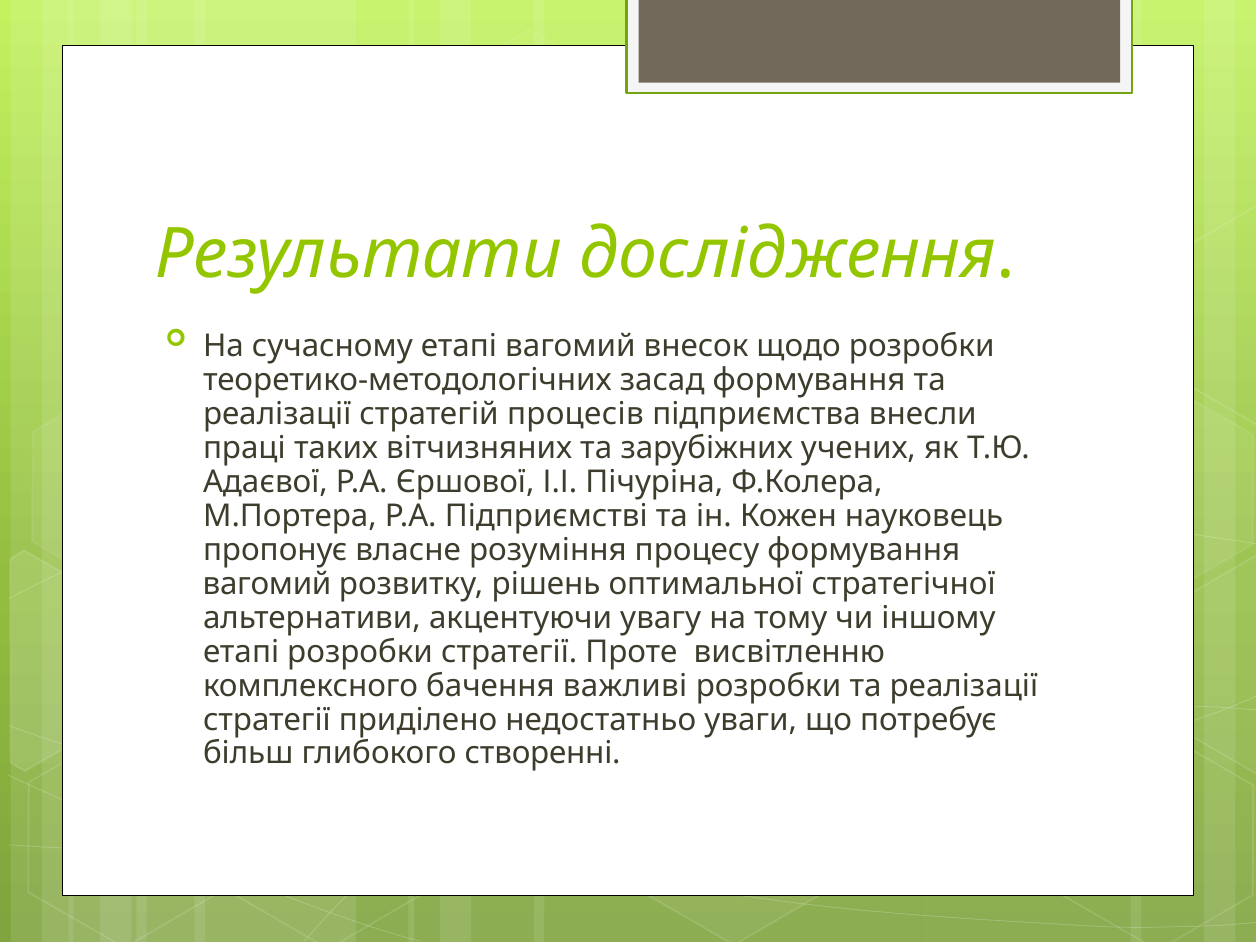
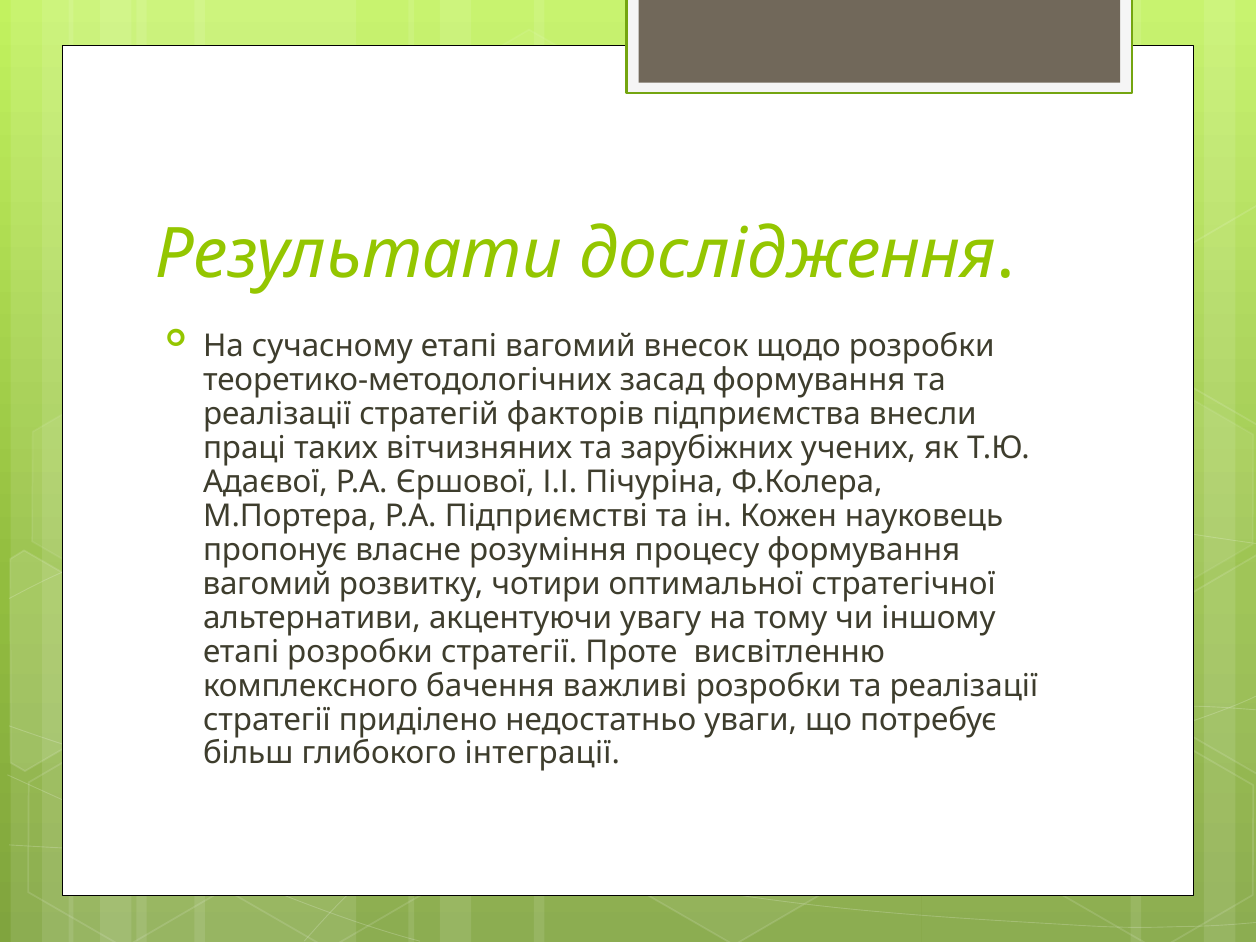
процесів: процесів -> факторів
рішень: рішень -> чотири
створенні: створенні -> інтеграції
